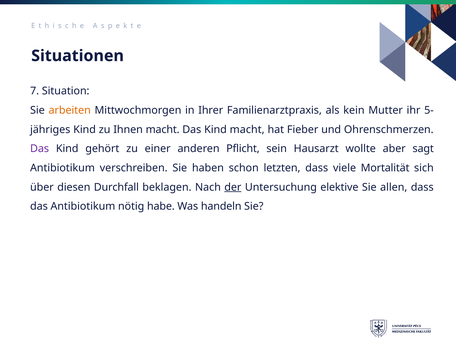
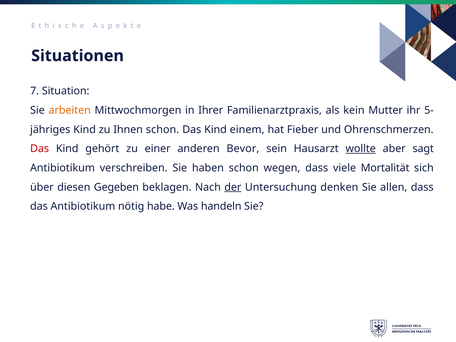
Ihnen macht: macht -> schon
Kind macht: macht -> einem
Das at (40, 149) colour: purple -> red
Pflicht: Pflicht -> Bevor
wollte underline: none -> present
letzten: letzten -> wegen
Durchfall: Durchfall -> Gegeben
elektive: elektive -> denken
